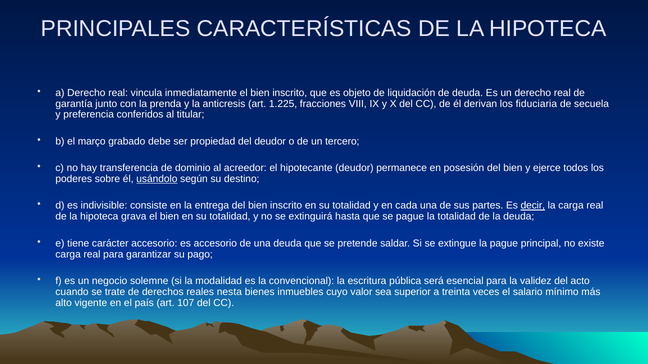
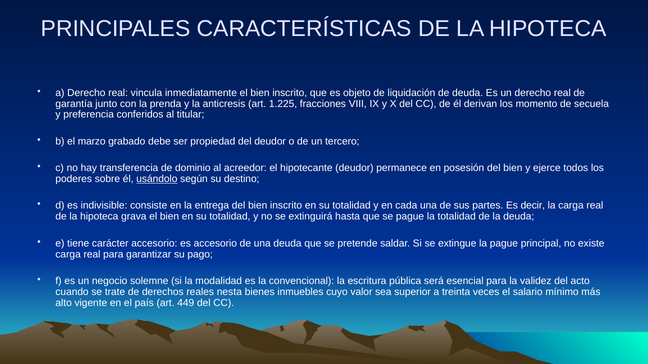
fiduciaria: fiduciaria -> momento
março: março -> marzo
decir underline: present -> none
107: 107 -> 449
